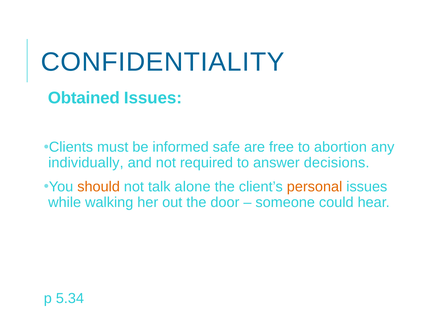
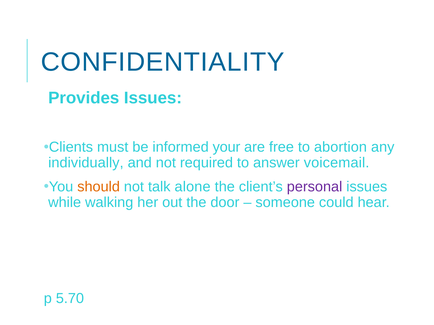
Obtained: Obtained -> Provides
safe: safe -> your
decisions: decisions -> voicemail
personal colour: orange -> purple
5.34: 5.34 -> 5.70
